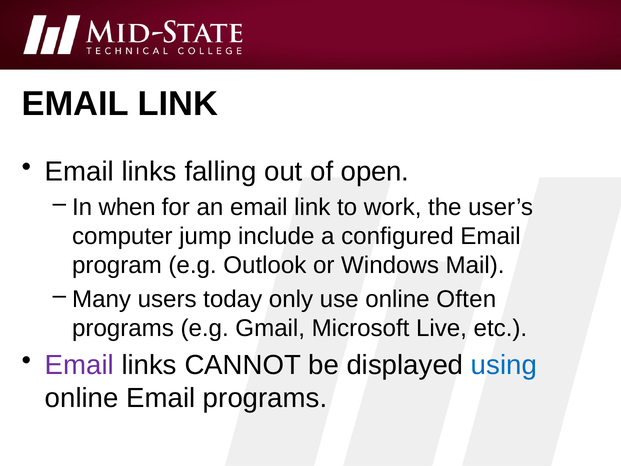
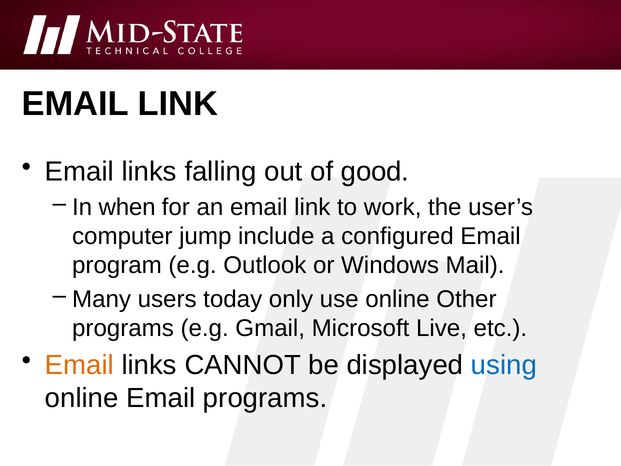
open: open -> good
Often: Often -> Other
Email at (79, 365) colour: purple -> orange
